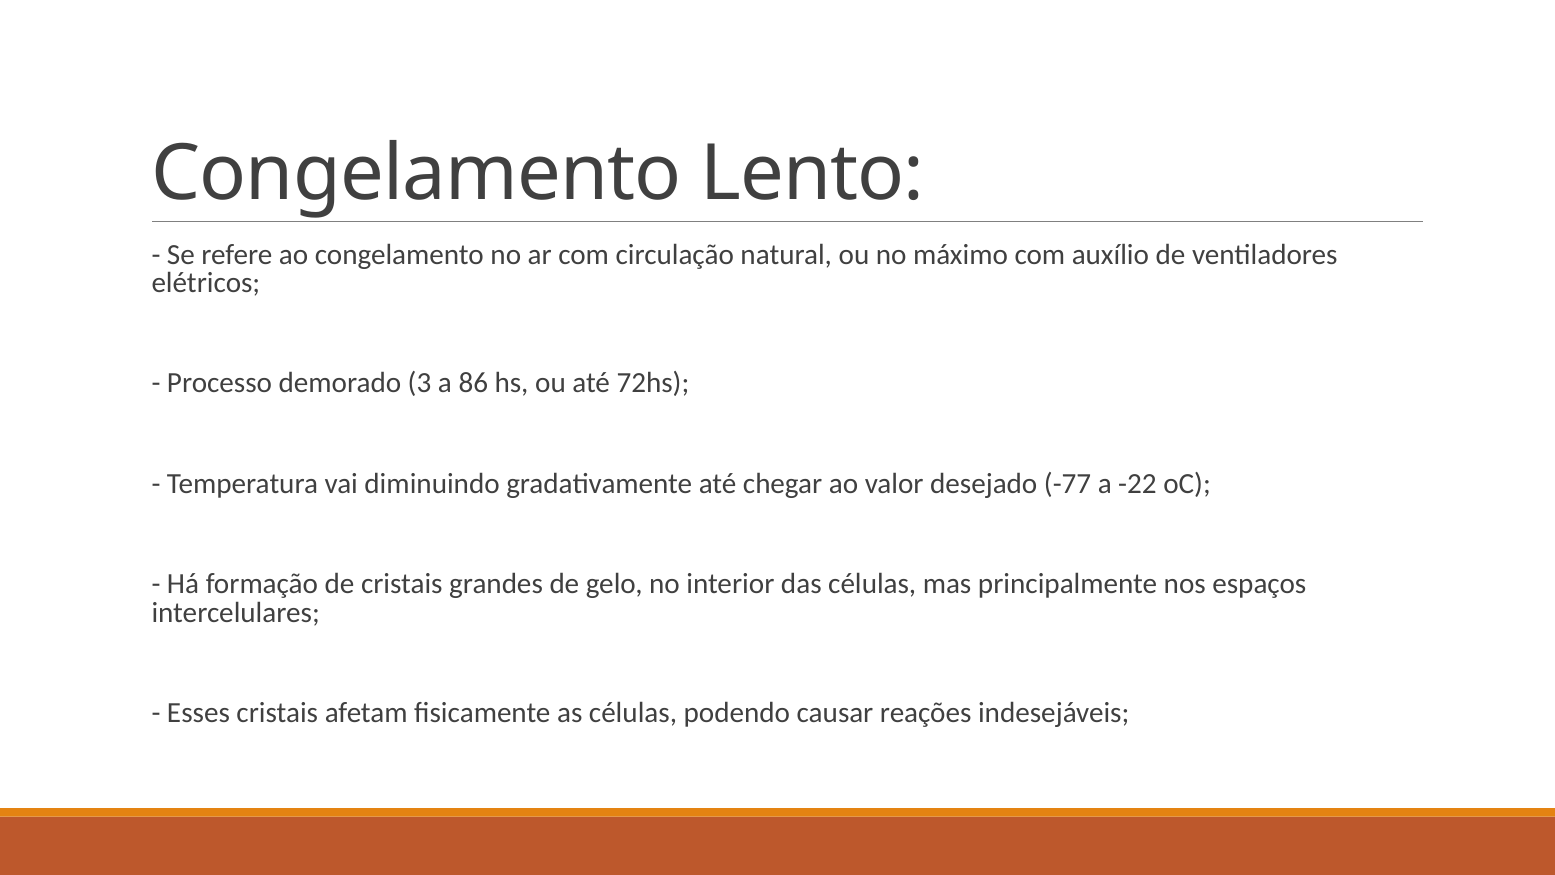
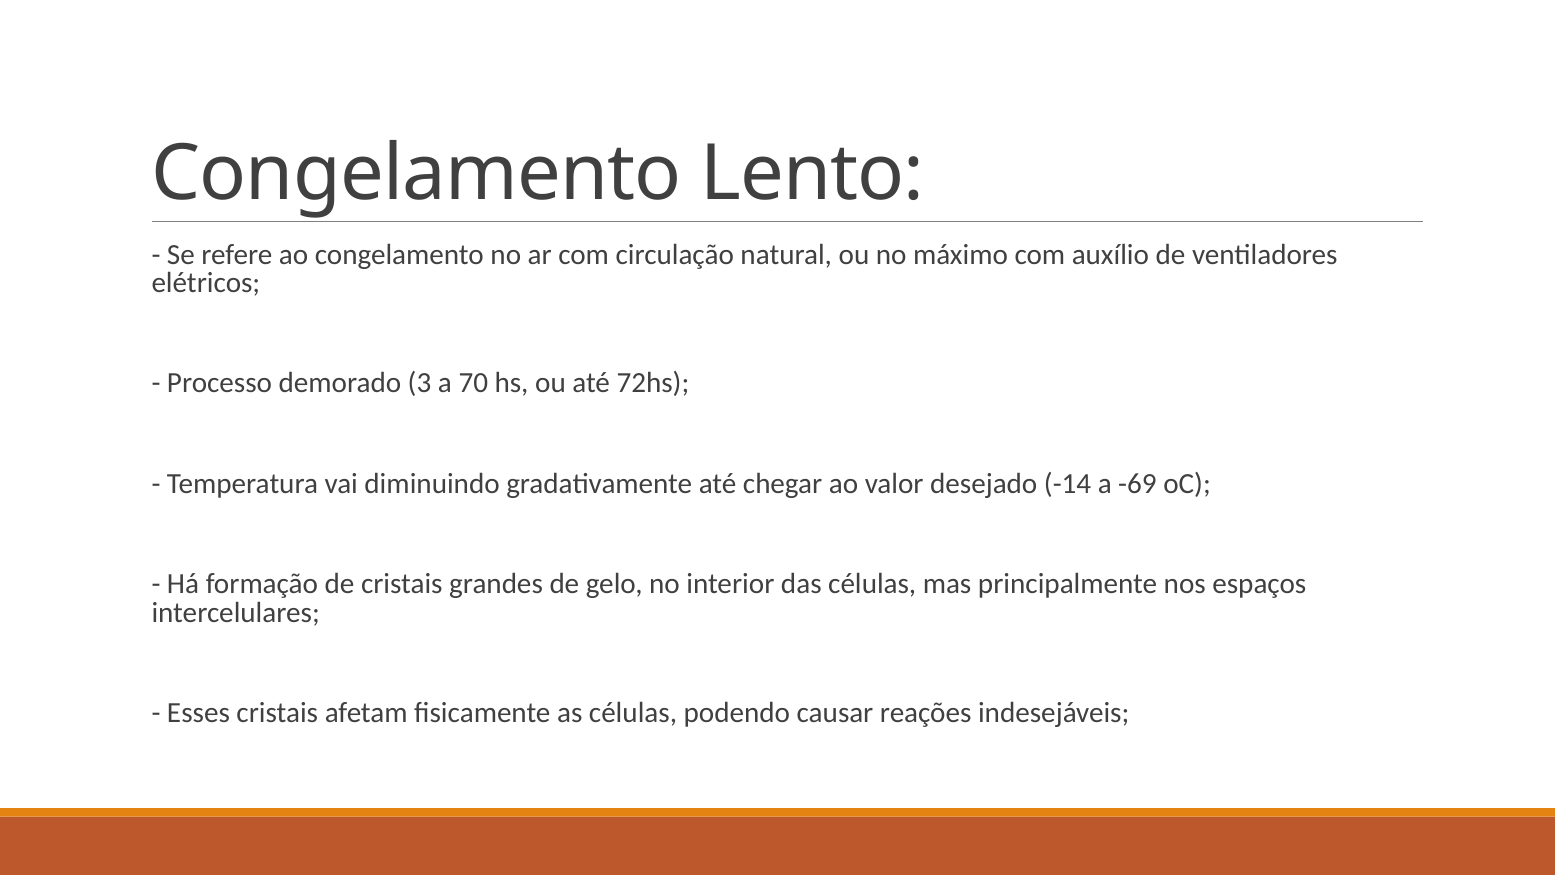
86: 86 -> 70
-77: -77 -> -14
-22: -22 -> -69
